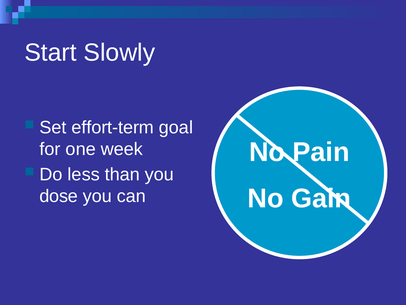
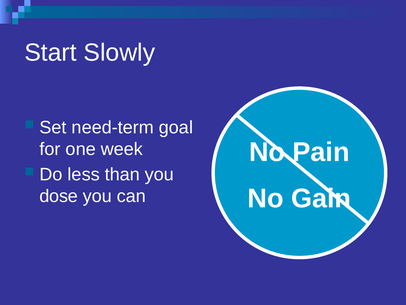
effort-term: effort-term -> need-term
